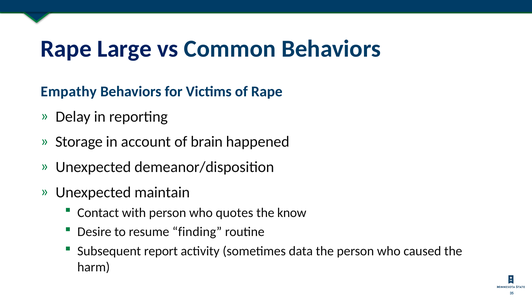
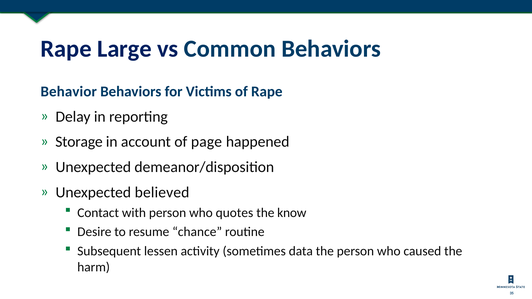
Empathy: Empathy -> Behavior
brain: brain -> page
maintain: maintain -> believed
finding: finding -> chance
report: report -> lessen
